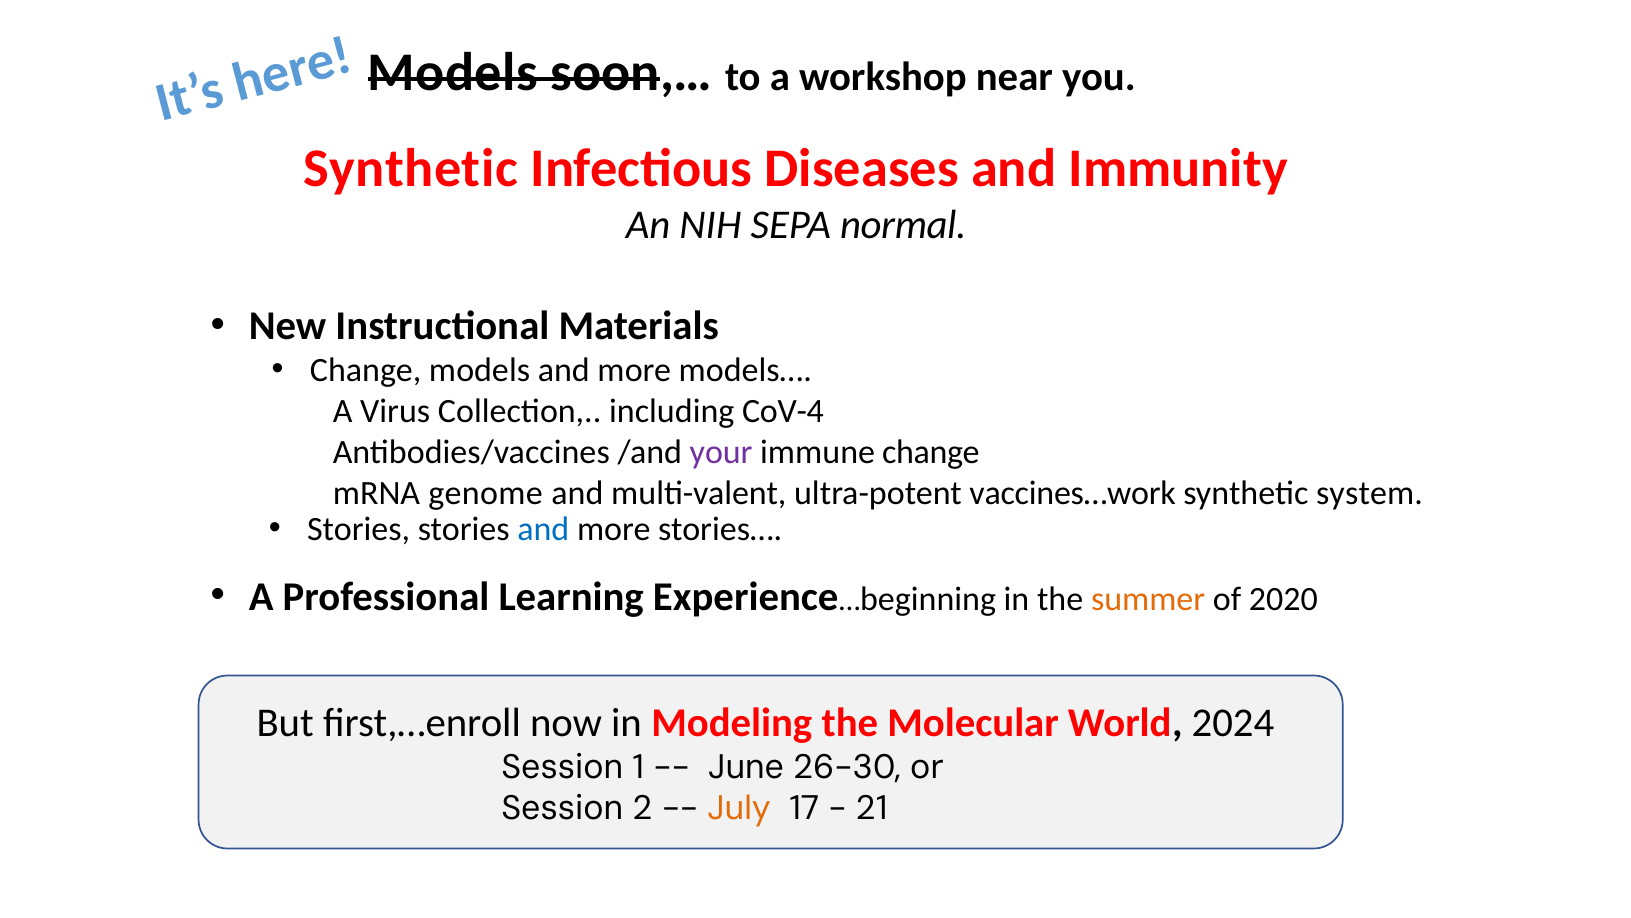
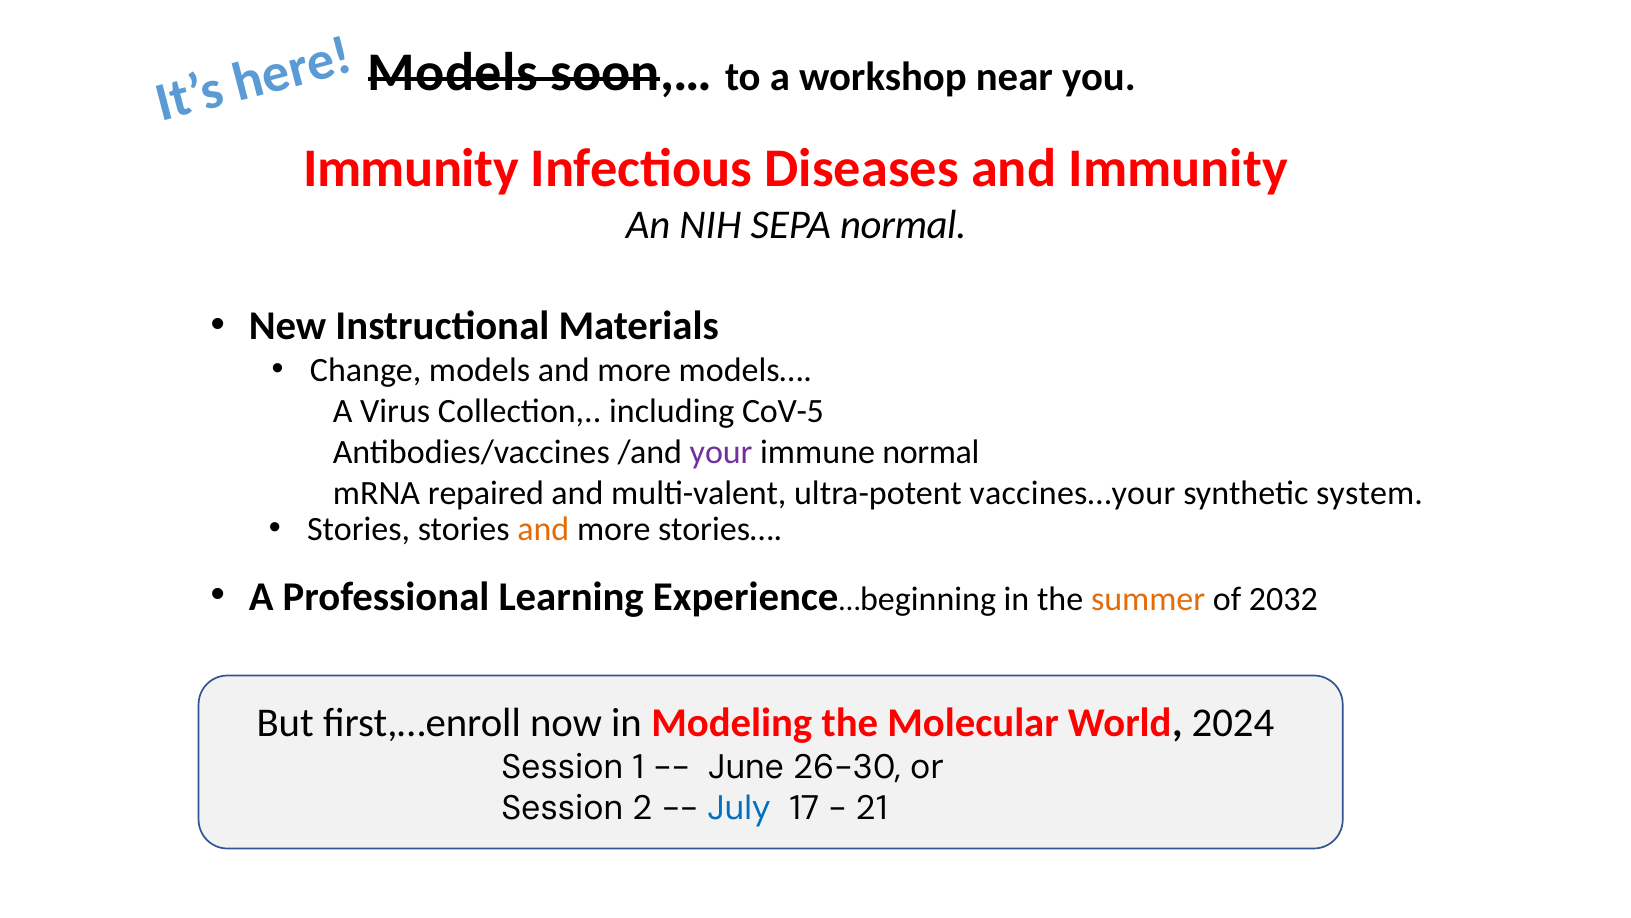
Synthetic at (411, 169): Synthetic -> Immunity
CoV-4: CoV-4 -> CoV-5
immune change: change -> normal
genome: genome -> repaired
vaccines…work: vaccines…work -> vaccines…your
and at (543, 529) colour: blue -> orange
2020: 2020 -> 2032
July colour: orange -> blue
